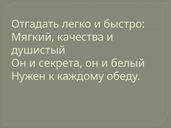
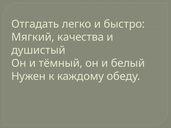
секрета: секрета -> тёмный
